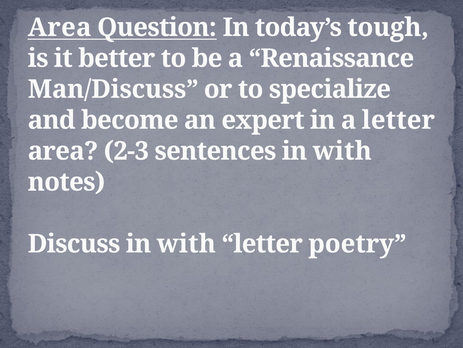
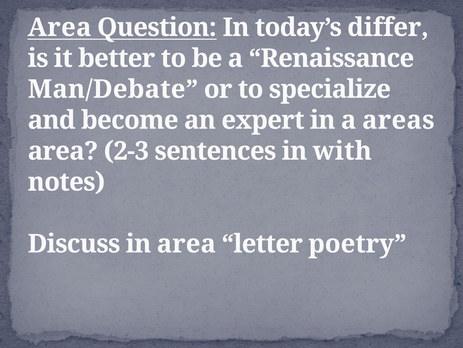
tough: tough -> differ
Man/Discuss: Man/Discuss -> Man/Debate
a letter: letter -> areas
Discuss in with: with -> area
